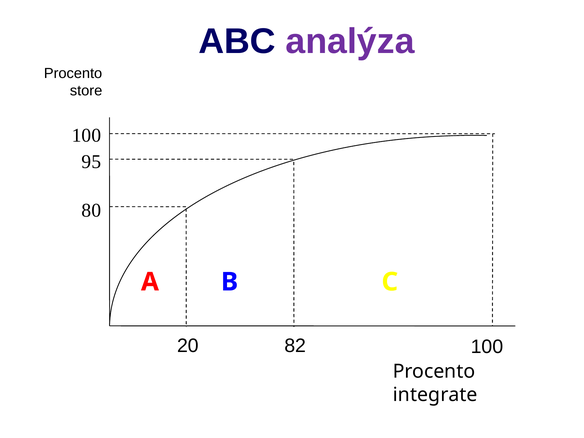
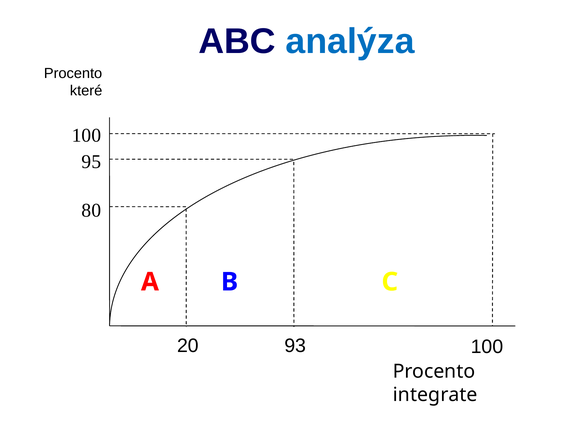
analýza colour: purple -> blue
store: store -> které
82: 82 -> 93
